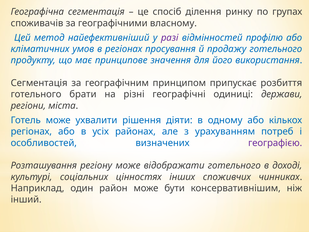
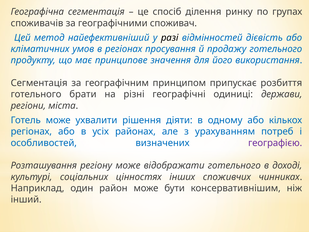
власному: власному -> споживач
разі colour: purple -> black
профілю: профілю -> дієвість
